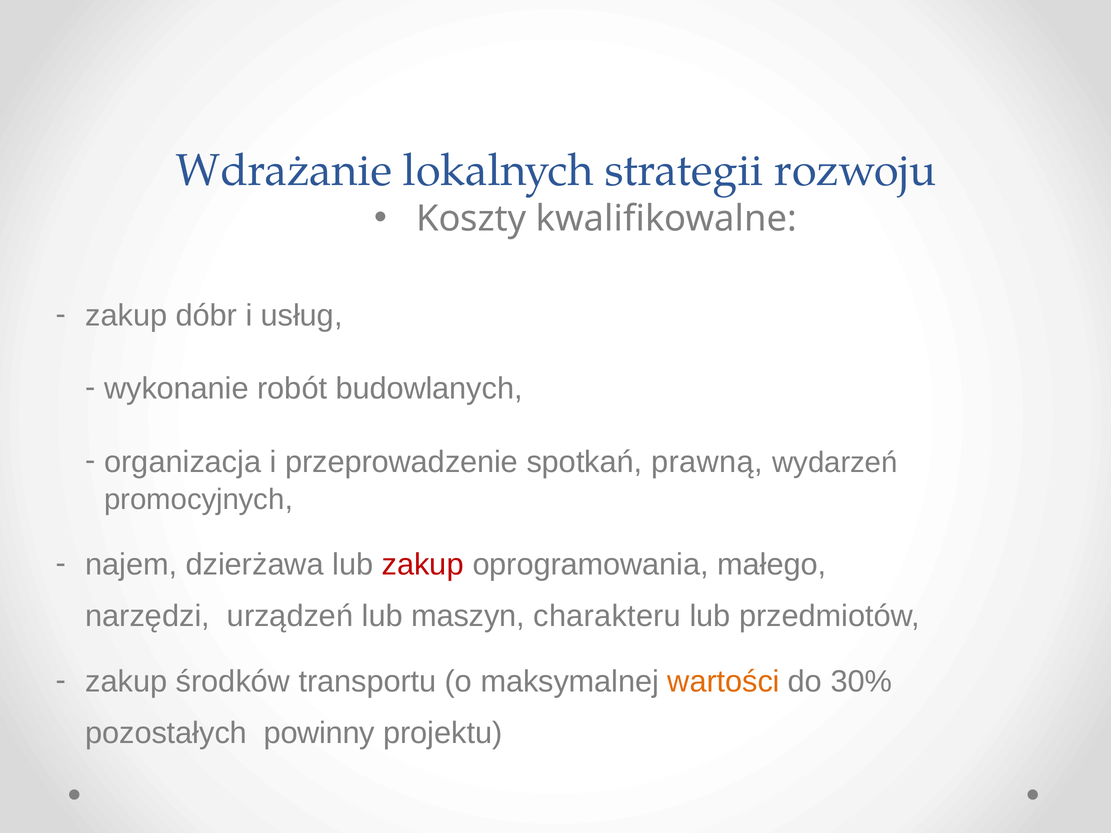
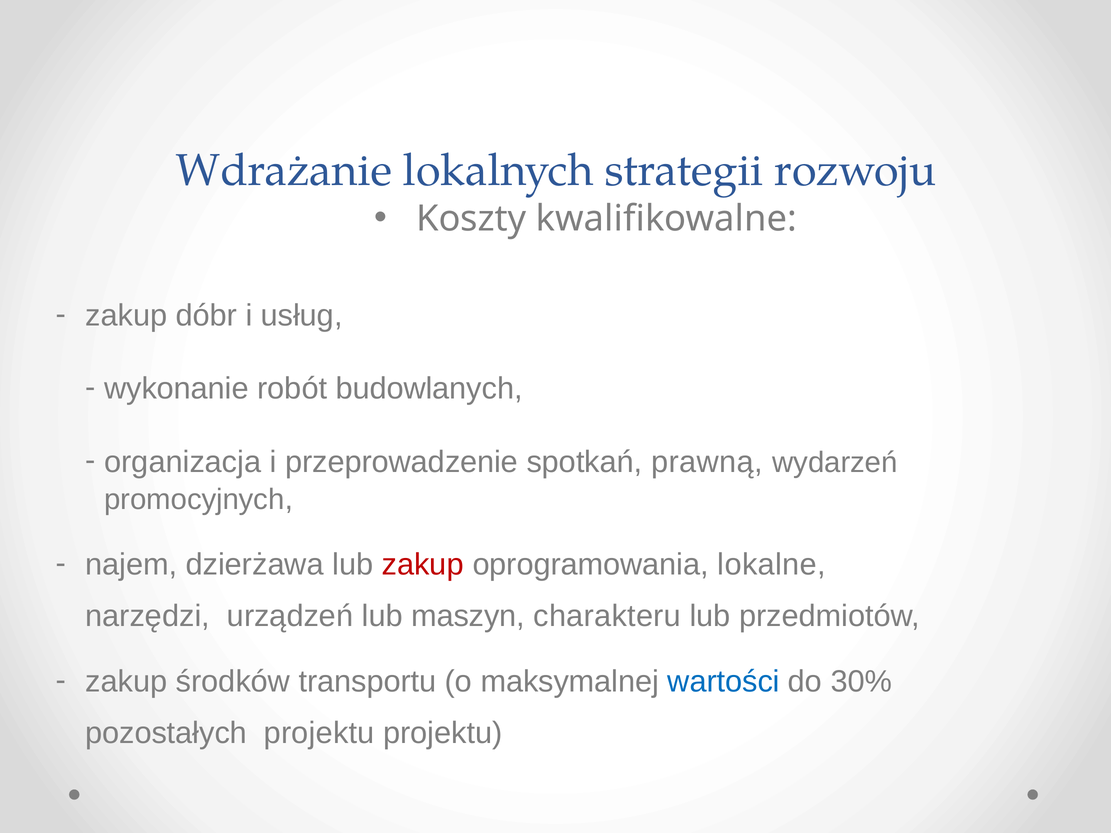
małego: małego -> lokalne
wartości colour: orange -> blue
pozostałych powinny: powinny -> projektu
